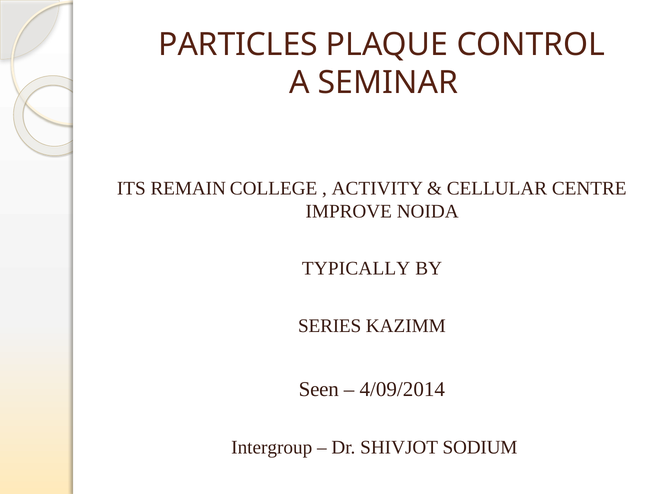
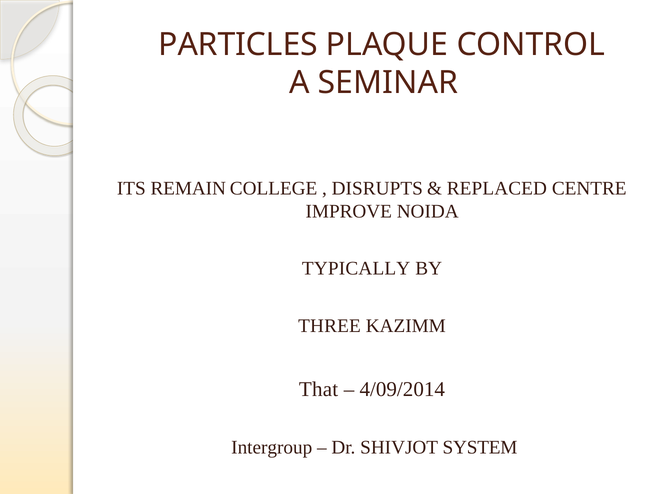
ACTIVITY: ACTIVITY -> DISRUPTS
CELLULAR: CELLULAR -> REPLACED
SERIES: SERIES -> THREE
Seen: Seen -> That
SODIUM: SODIUM -> SYSTEM
